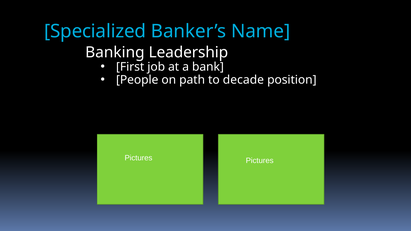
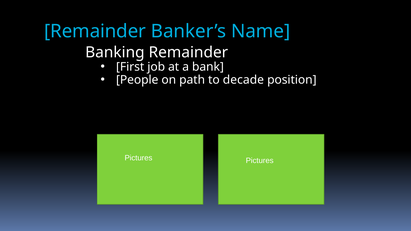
Specialized at (95, 31): Specialized -> Remainder
Banking Leadership: Leadership -> Remainder
